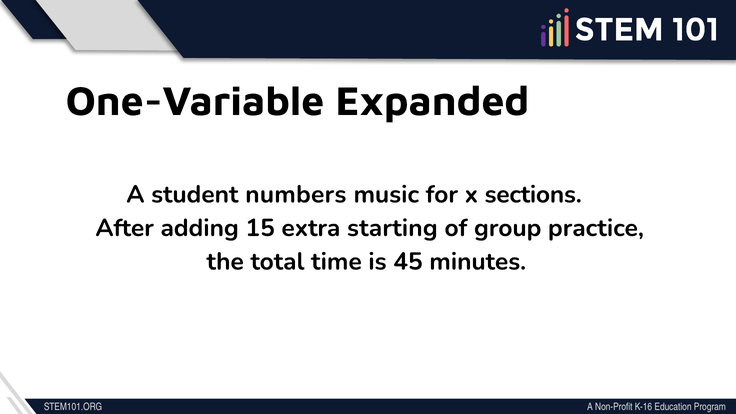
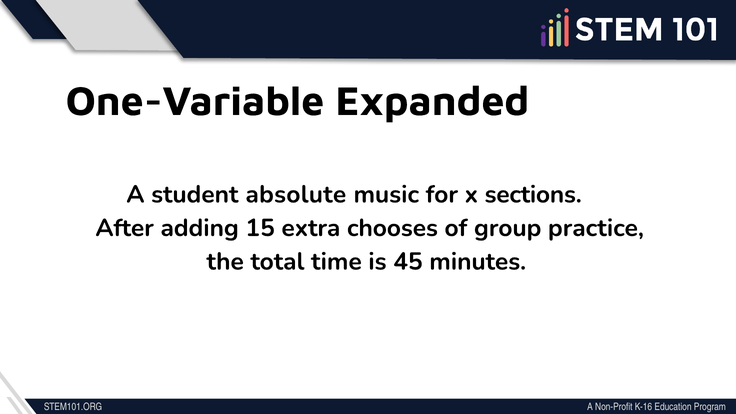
numbers: numbers -> absolute
starting: starting -> chooses
